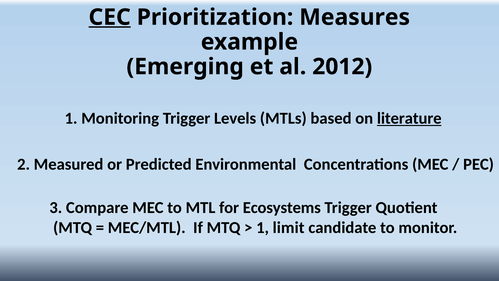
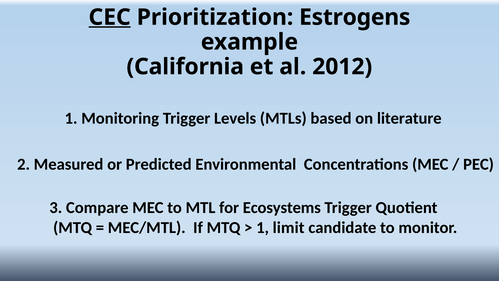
Measures: Measures -> Estrogens
Emerging: Emerging -> California
literature underline: present -> none
